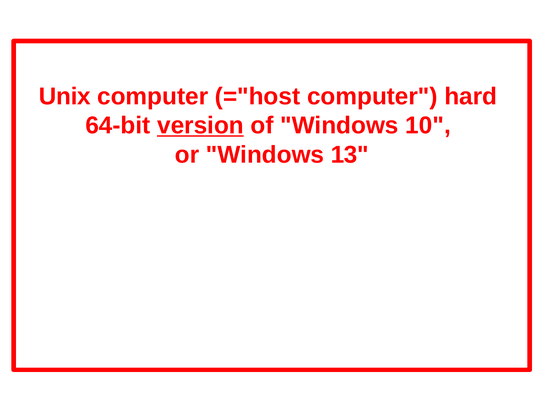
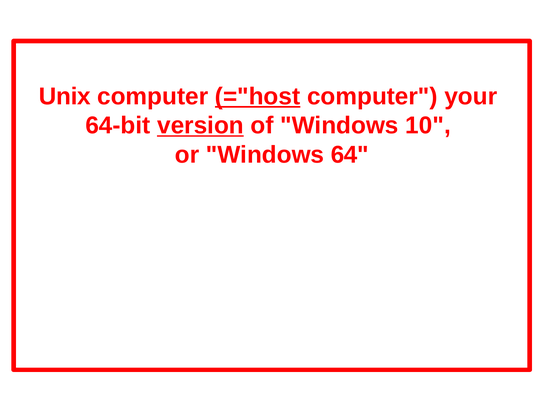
="host underline: none -> present
hard: hard -> your
13: 13 -> 64
